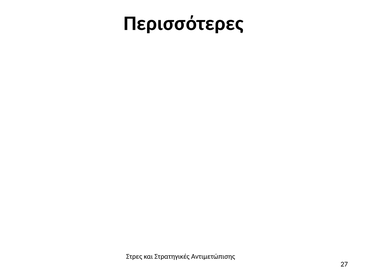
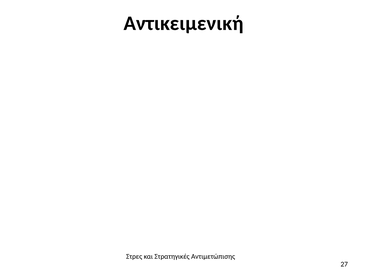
Περισσότερες: Περισσότερες -> Αντικειμενική
